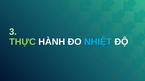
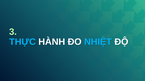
THỰC colour: light green -> light blue
